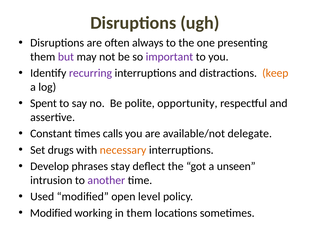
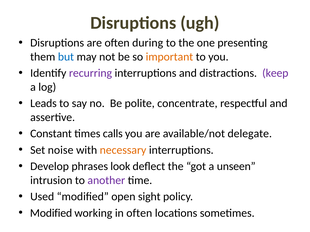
always: always -> during
but colour: purple -> blue
important colour: purple -> orange
keep colour: orange -> purple
Spent: Spent -> Leads
opportunity: opportunity -> concentrate
drugs: drugs -> noise
stay: stay -> look
level: level -> sight
in them: them -> often
